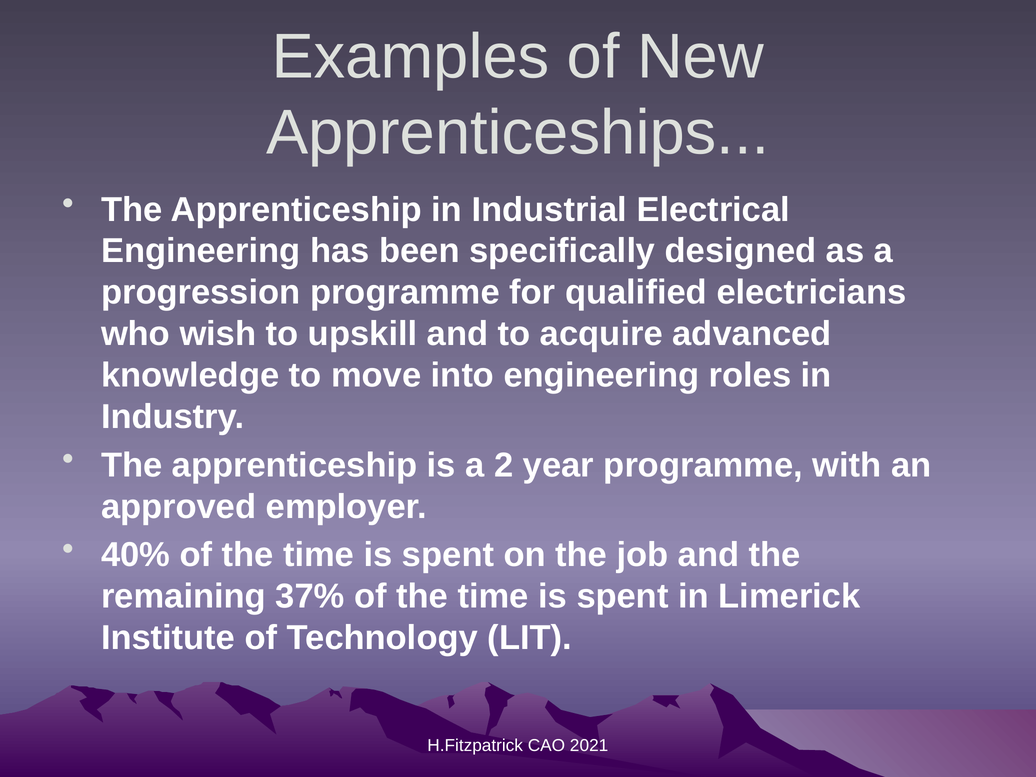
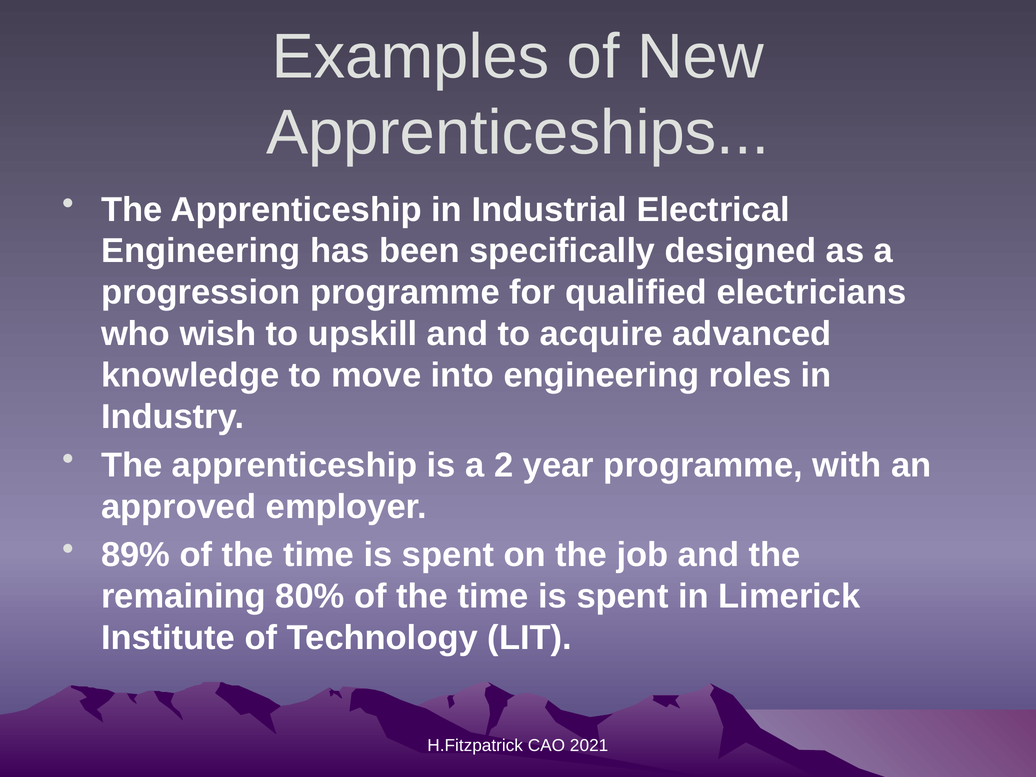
40%: 40% -> 89%
37%: 37% -> 80%
